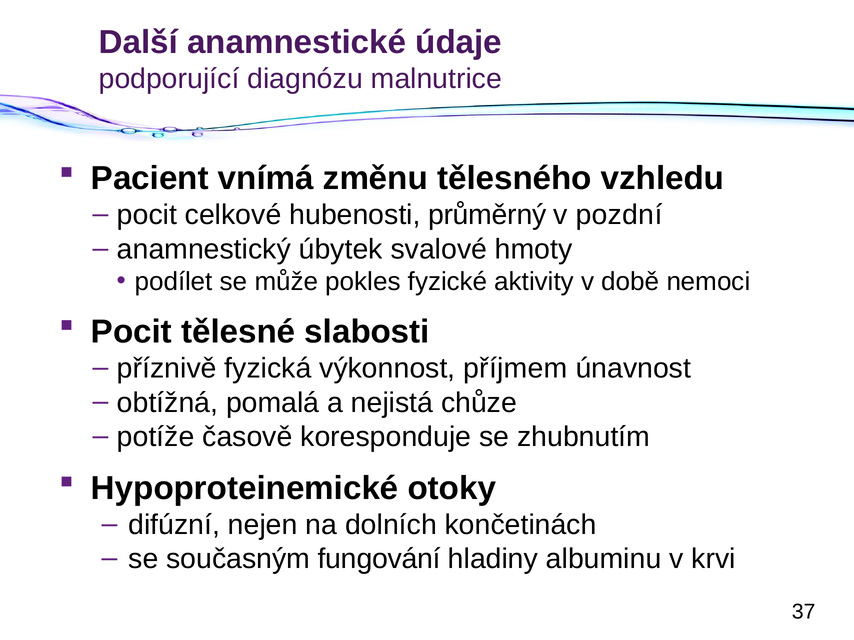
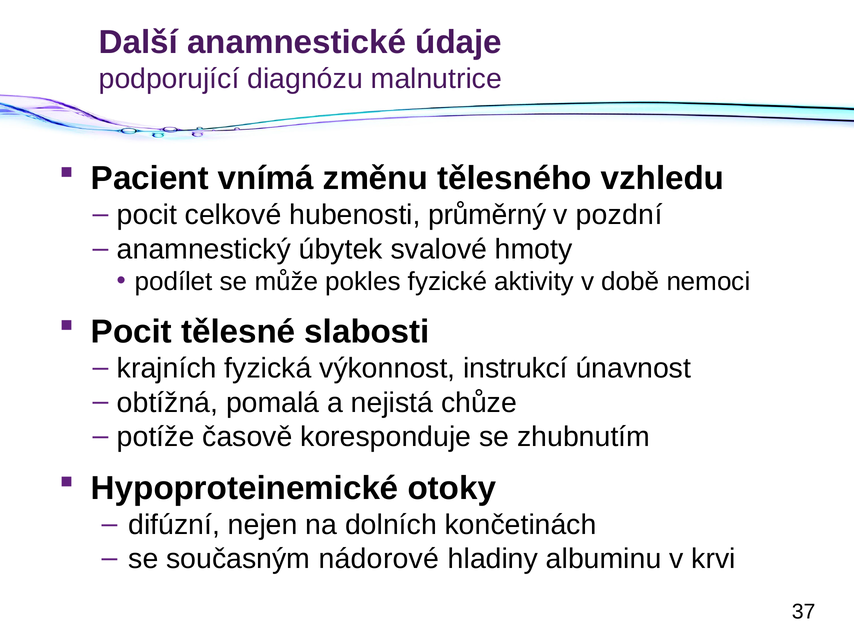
příznivě: příznivě -> krajních
příjmem: příjmem -> instrukcí
fungování: fungování -> nádorové
